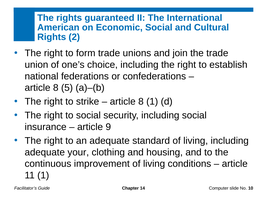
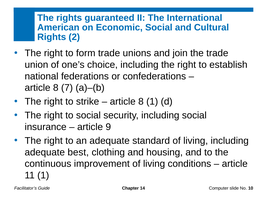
5: 5 -> 7
your: your -> best
